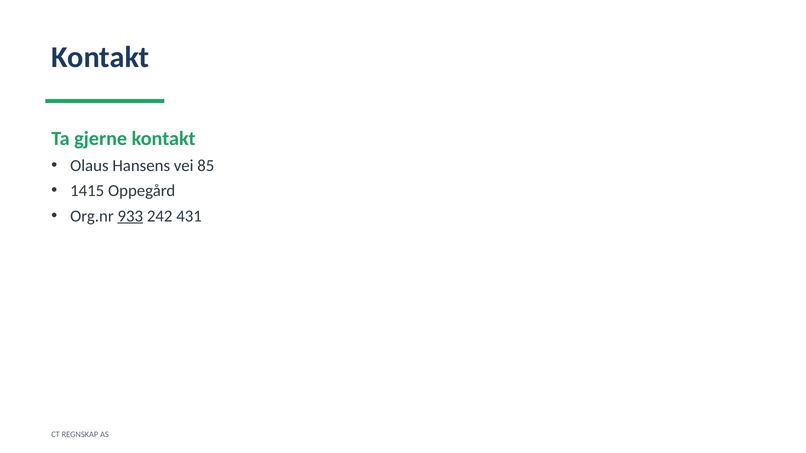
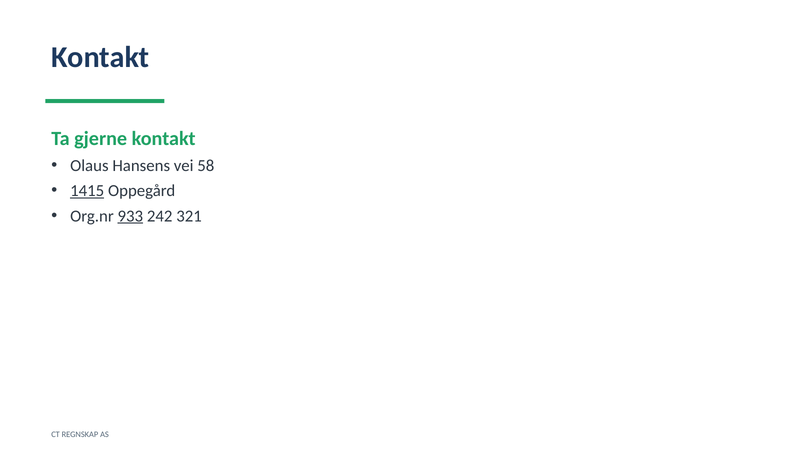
85: 85 -> 58
1415 underline: none -> present
431: 431 -> 321
